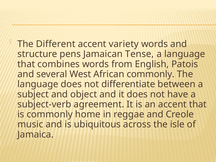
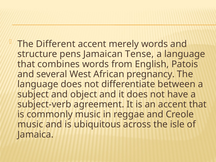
variety: variety -> merely
African commonly: commonly -> pregnancy
commonly home: home -> music
